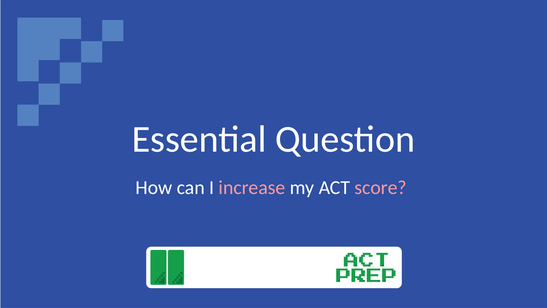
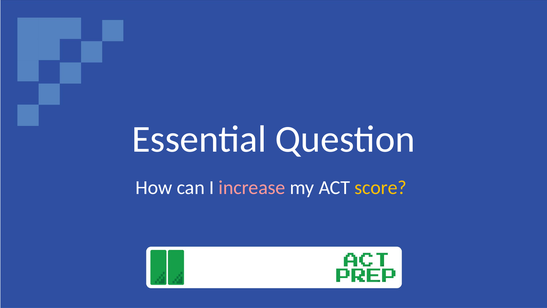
score colour: pink -> yellow
